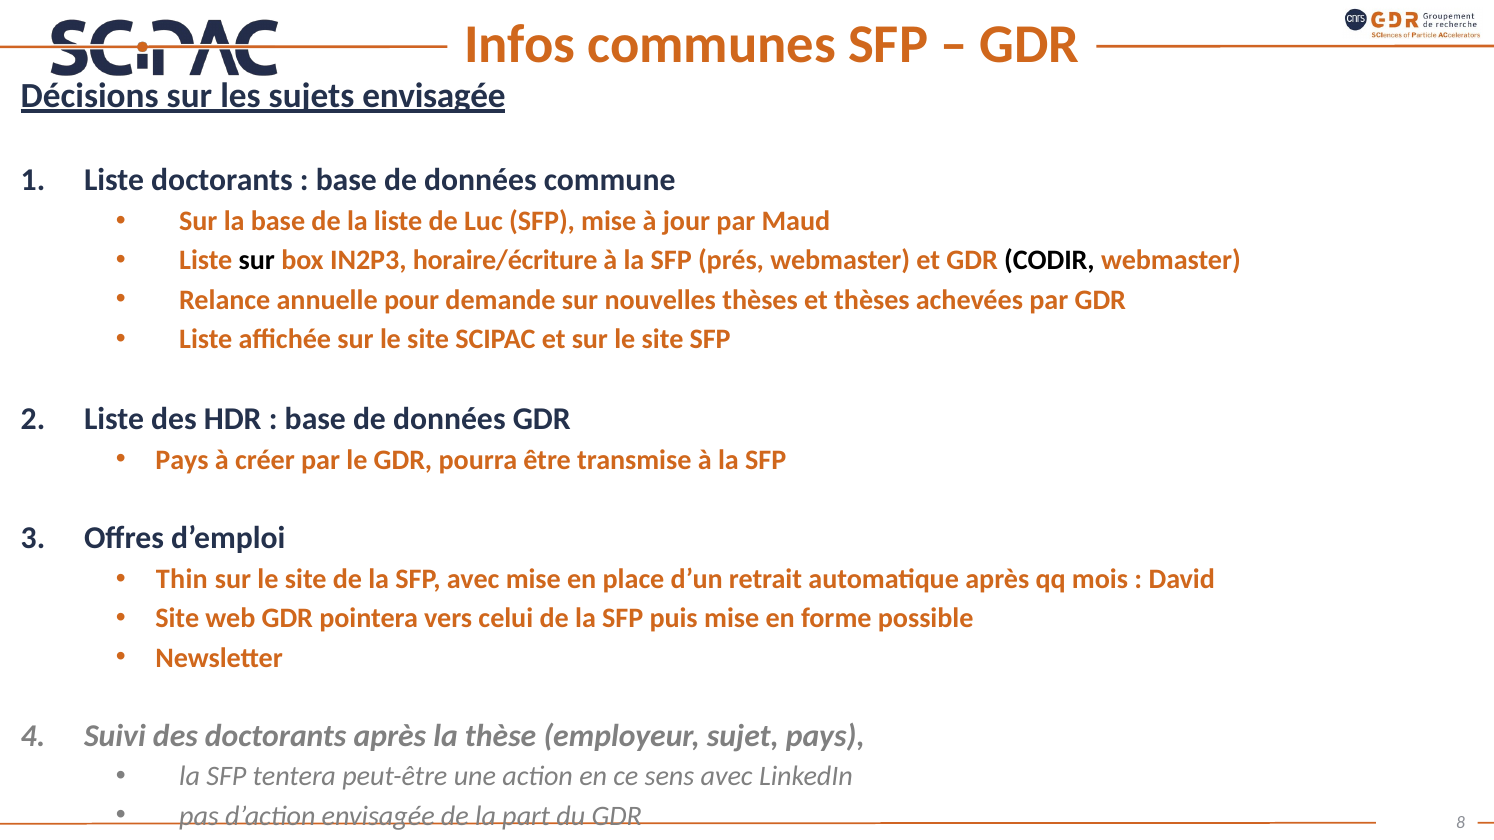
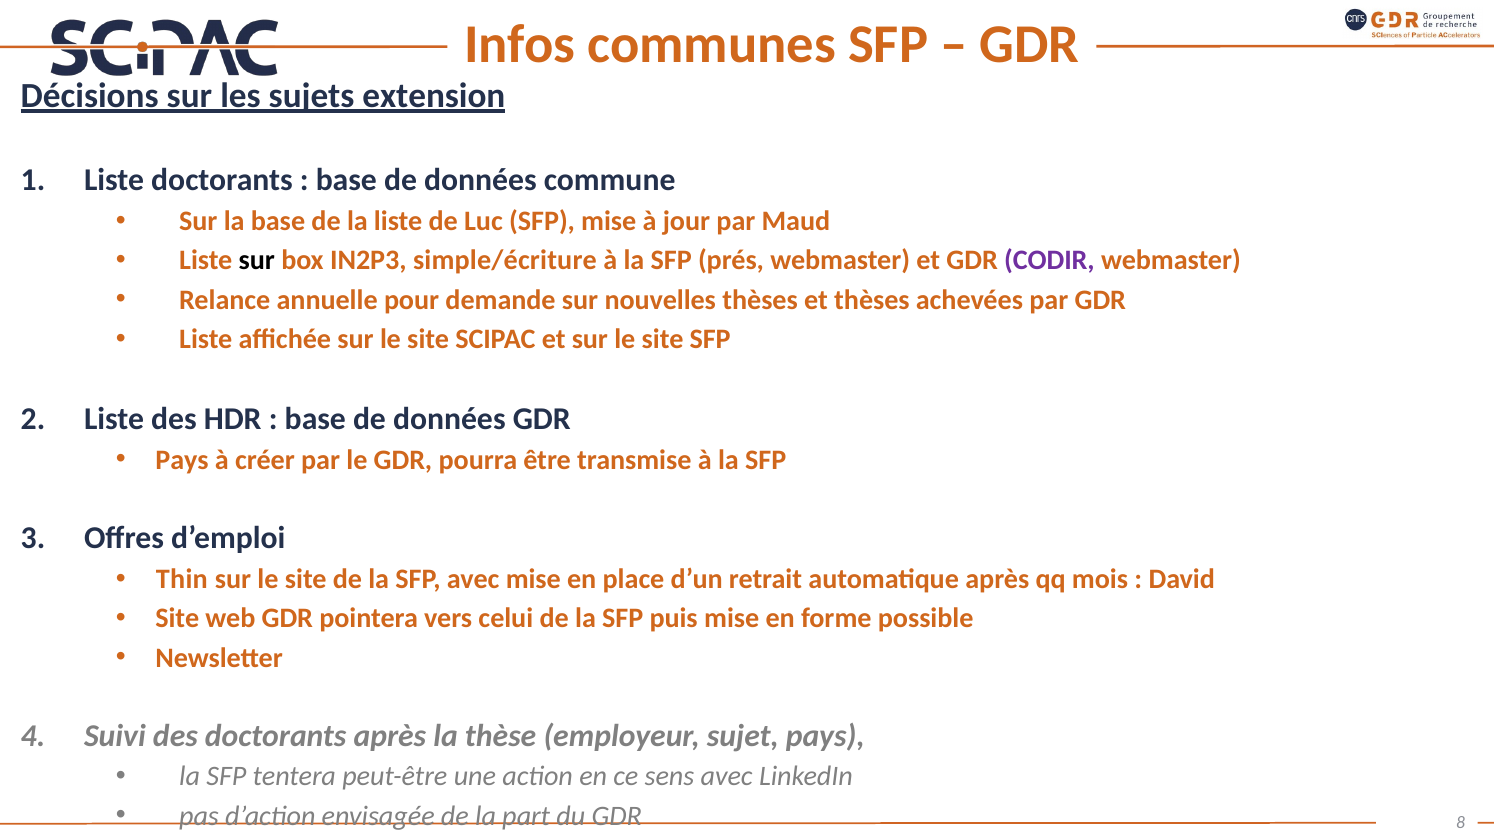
sujets envisagée: envisagée -> extension
horaire/écriture: horaire/écriture -> simple/écriture
CODIR colour: black -> purple
